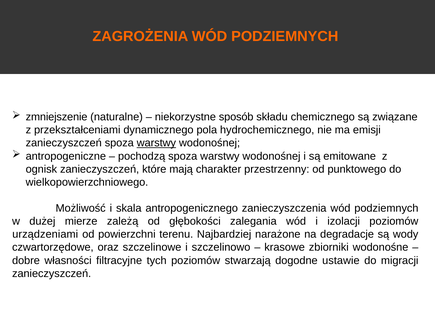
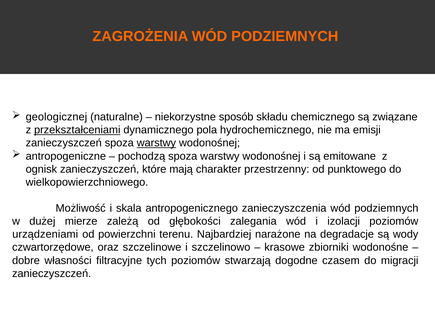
zmniejszenie: zmniejszenie -> geologicznej
przekształceniami underline: none -> present
ustawie: ustawie -> czasem
